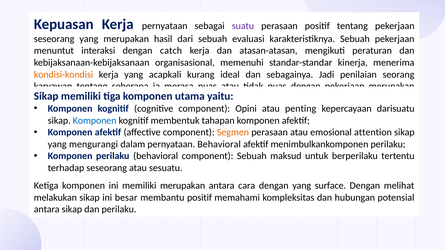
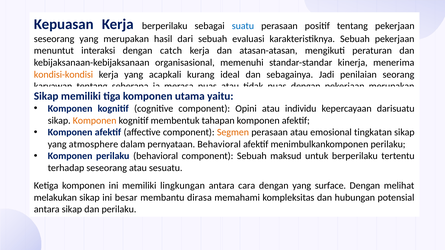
Kerja pernyataan: pernyataan -> berperilaku
suatu colour: purple -> blue
penting: penting -> individu
Komponen at (95, 121) colour: blue -> orange
attention: attention -> tingkatan
mengurangi: mengurangi -> atmosphere
memiliki merupakan: merupakan -> lingkungan
membantu positif: positif -> dirasa
